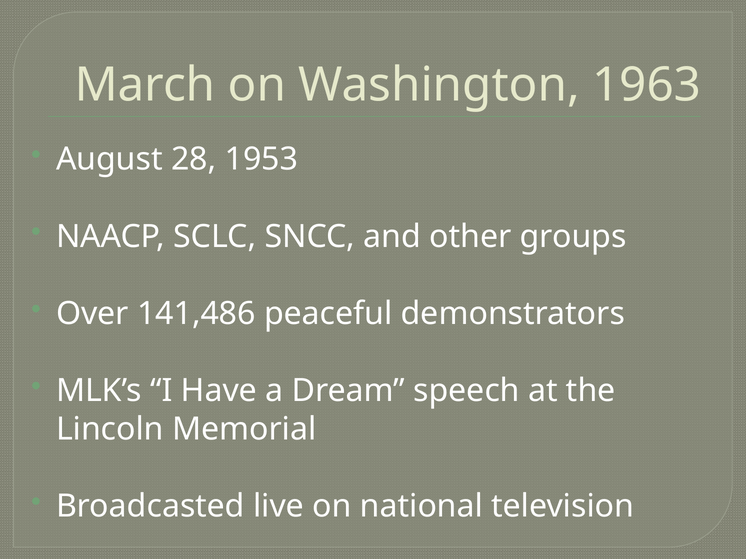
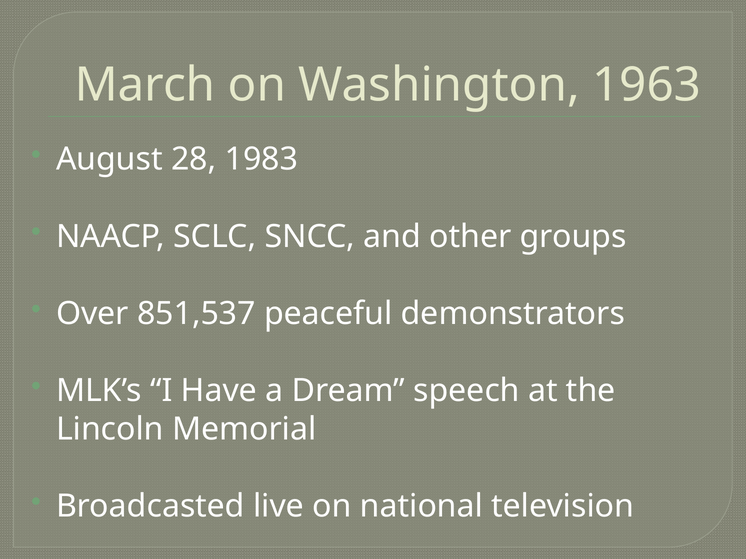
1953: 1953 -> 1983
141,486: 141,486 -> 851,537
